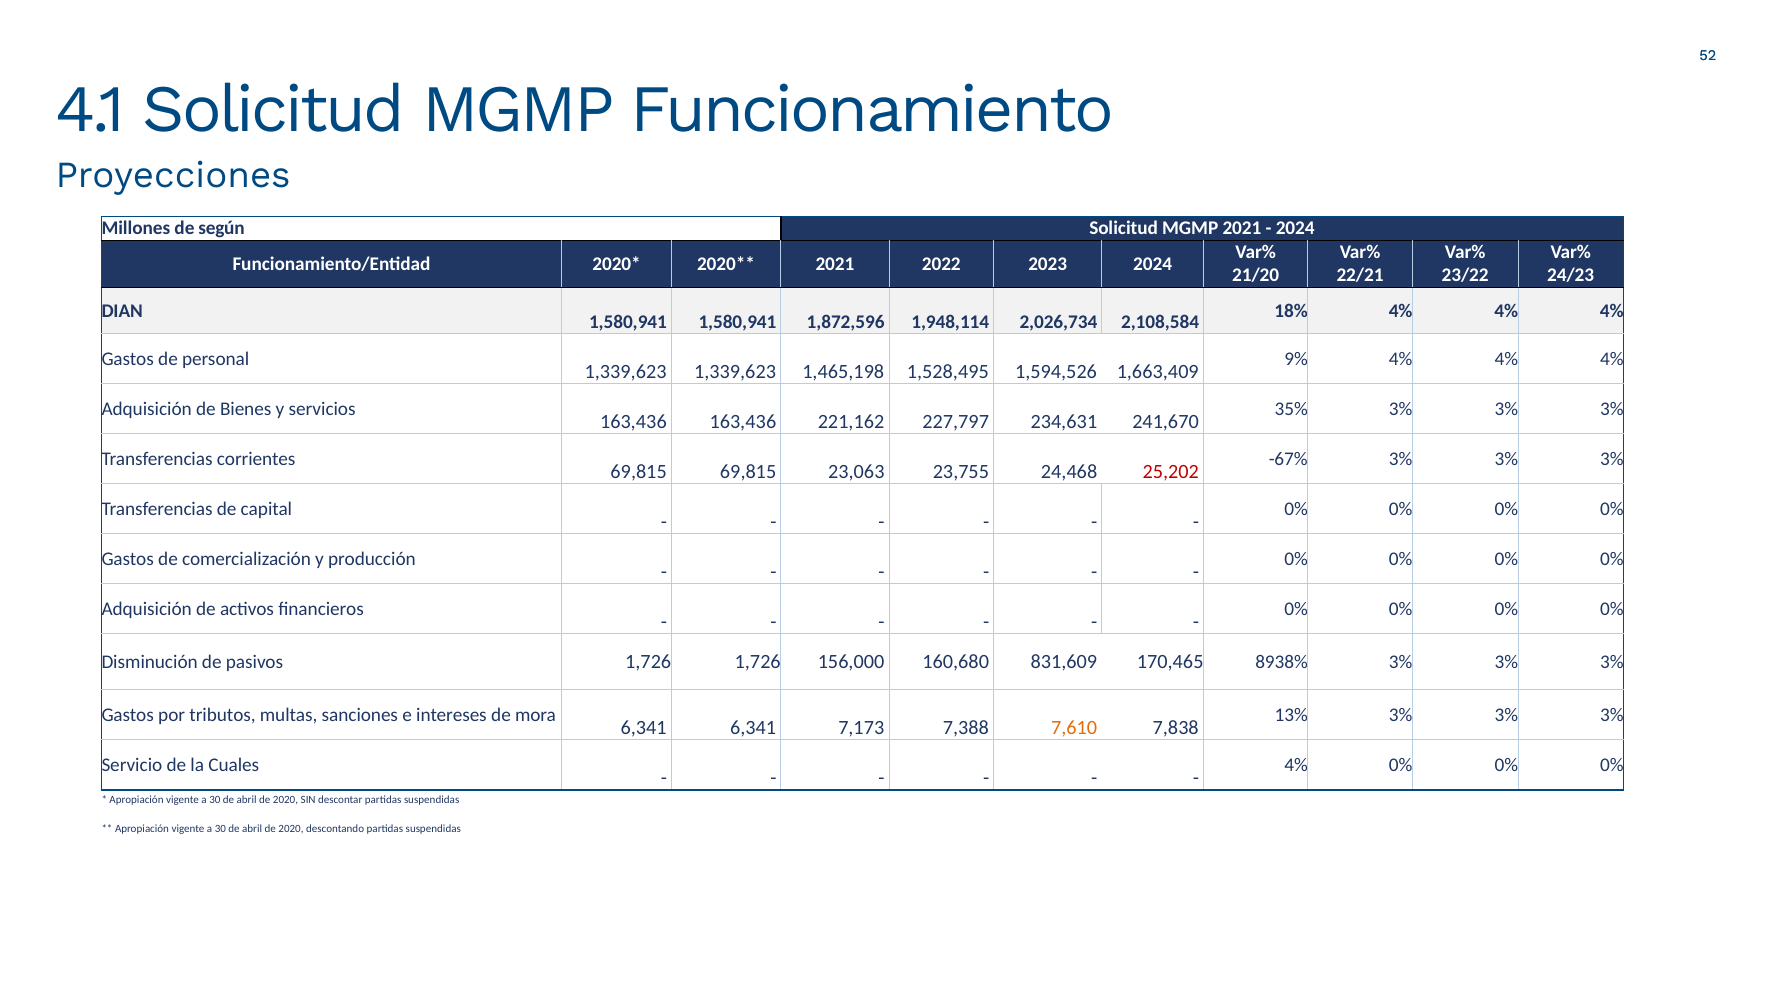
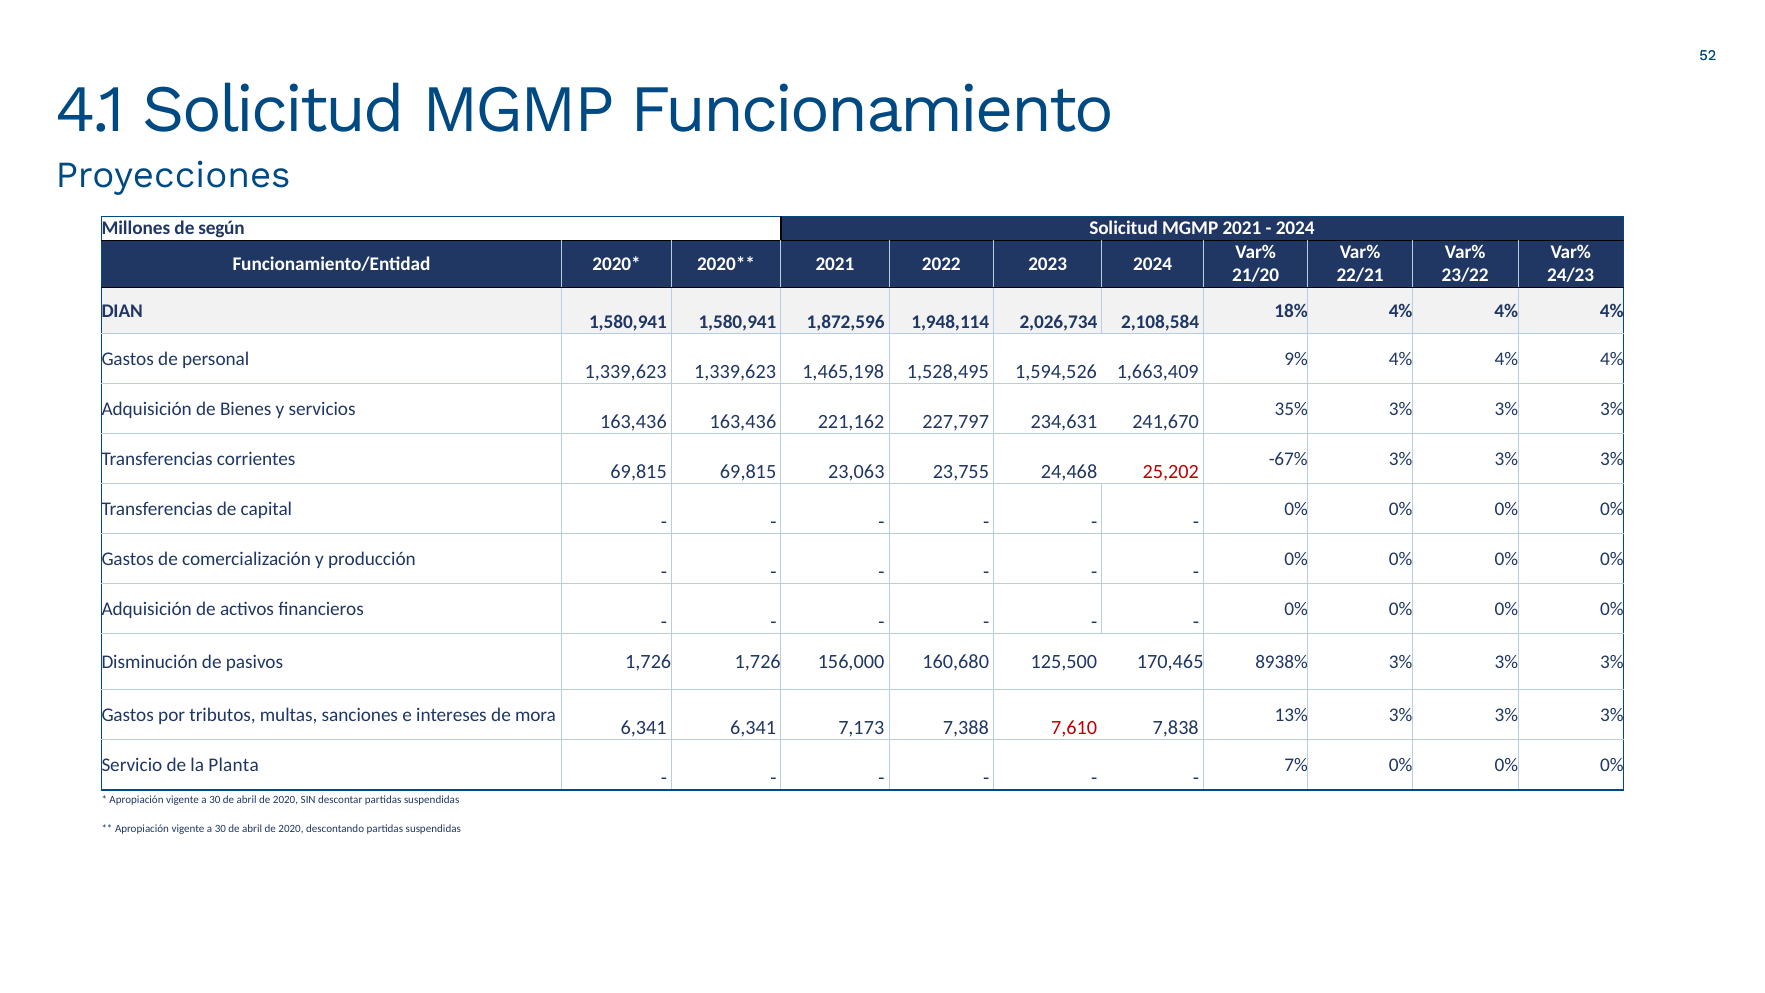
831,609: 831,609 -> 125,500
7,610 colour: orange -> red
Cuales: Cuales -> Planta
4% at (1296, 765): 4% -> 7%
